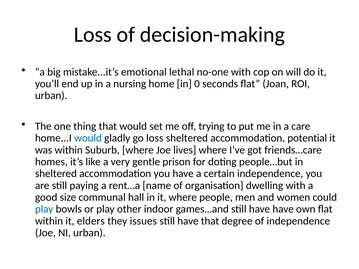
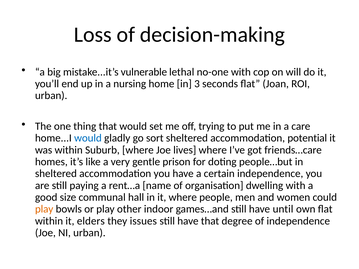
emotional: emotional -> vulnerable
0: 0 -> 3
go loss: loss -> sort
play at (44, 209) colour: blue -> orange
have have: have -> until
